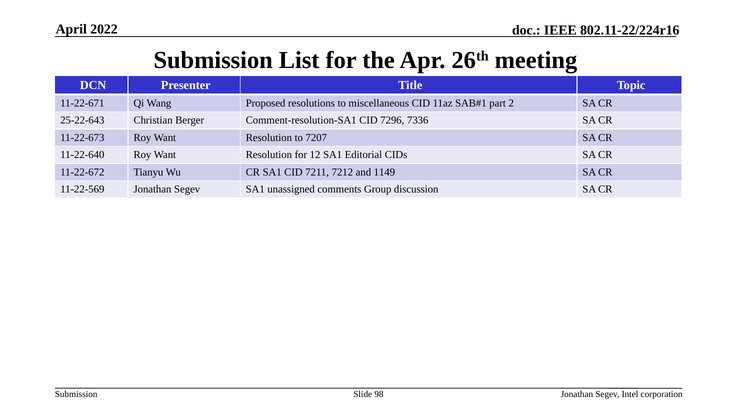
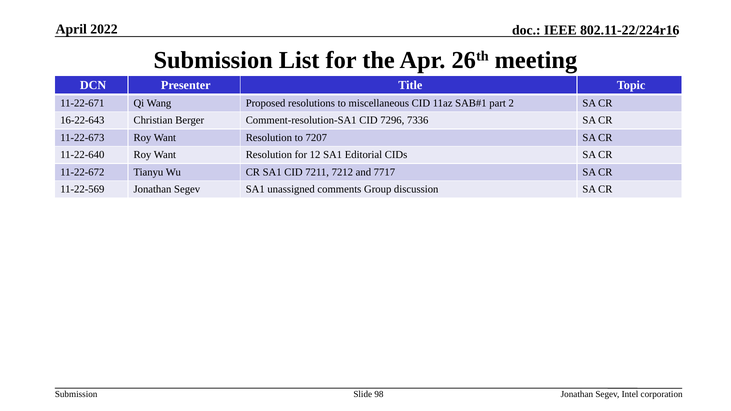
25-22-643: 25-22-643 -> 16-22-643
1149: 1149 -> 7717
